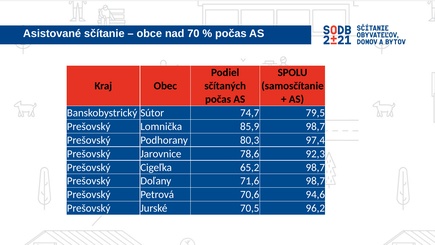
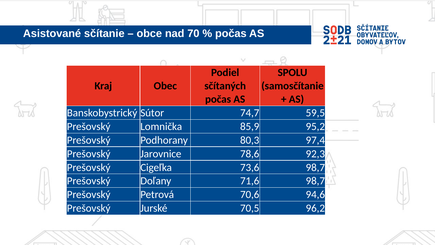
79,5: 79,5 -> 59,5
85,9 98,7: 98,7 -> 95,2
65,2: 65,2 -> 73,6
